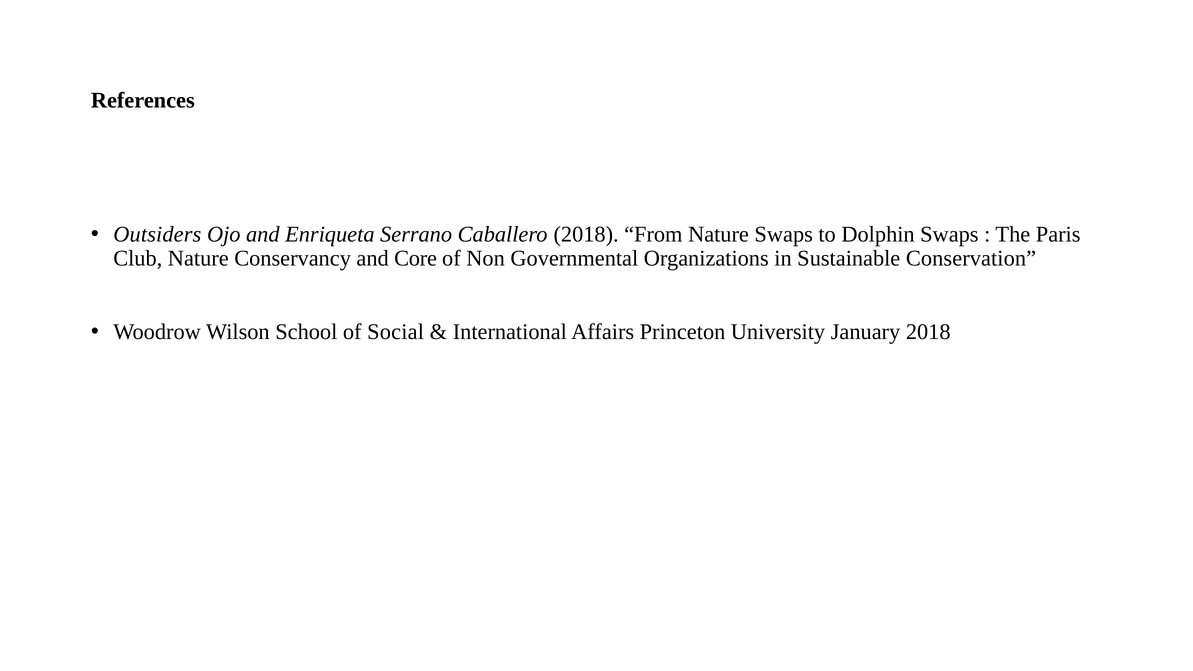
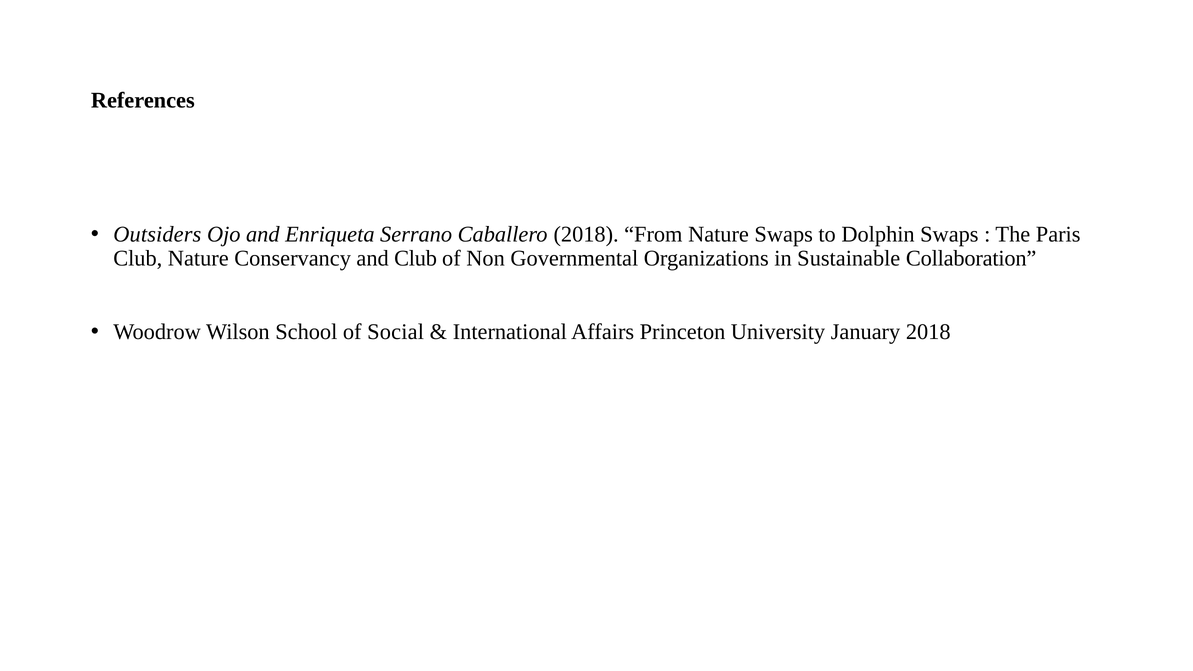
and Core: Core -> Club
Conservation: Conservation -> Collaboration
